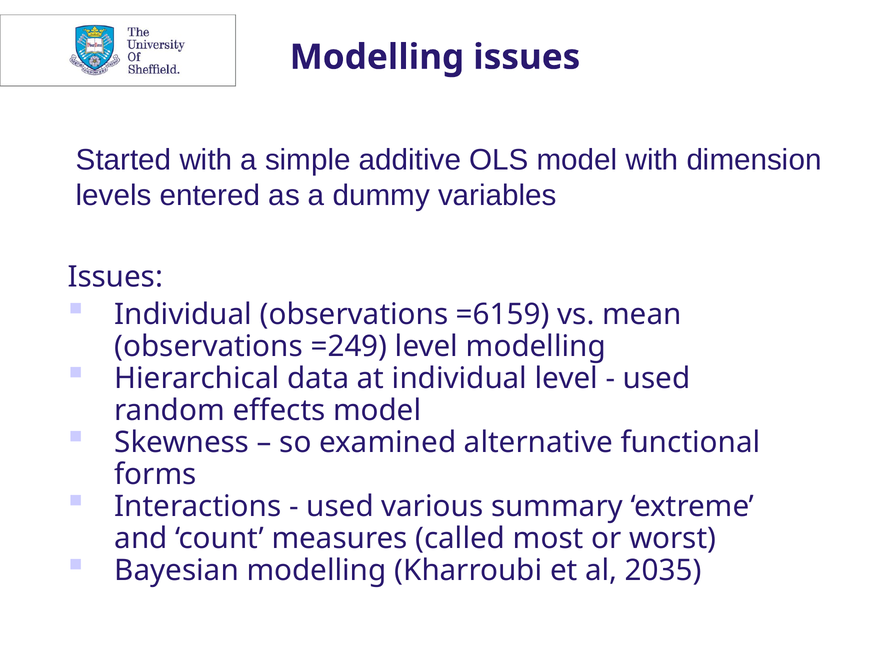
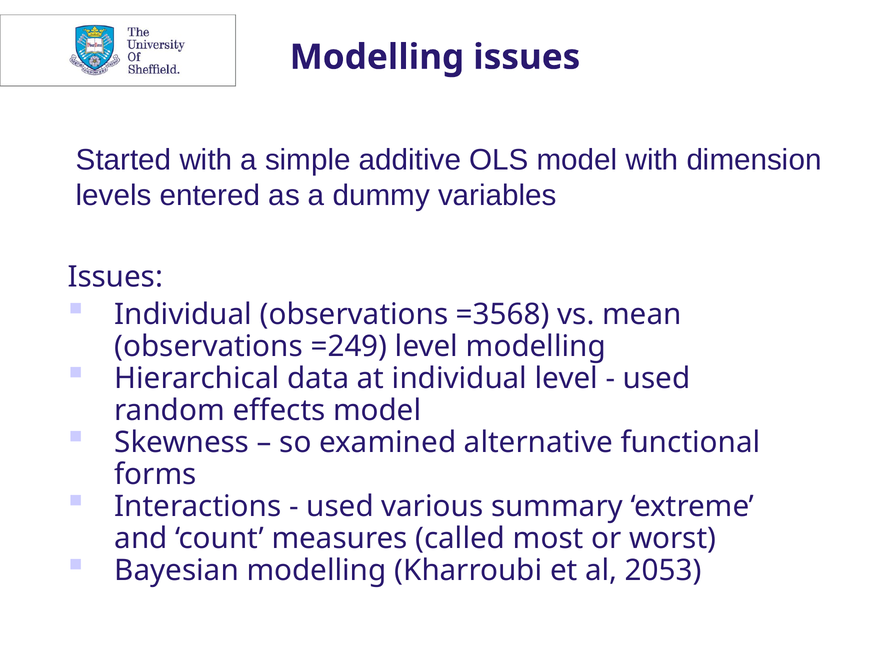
=6159: =6159 -> =3568
2035: 2035 -> 2053
